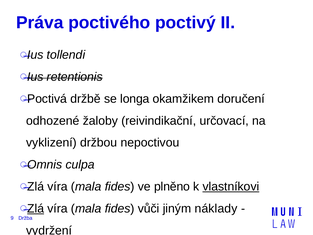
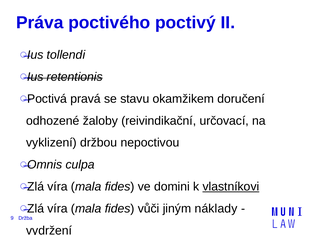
držbě: držbě -> pravá
longa: longa -> stavu
plněno: plněno -> domini
Zlá at (36, 208) underline: present -> none
